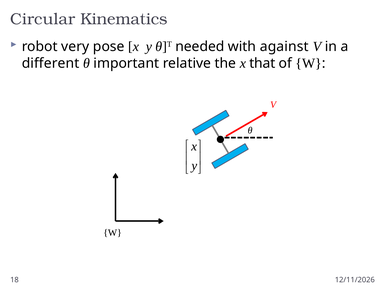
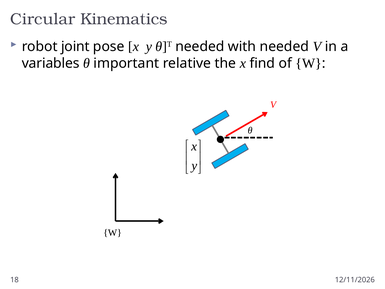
very: very -> joint
with against: against -> needed
different: different -> variables
that: that -> find
